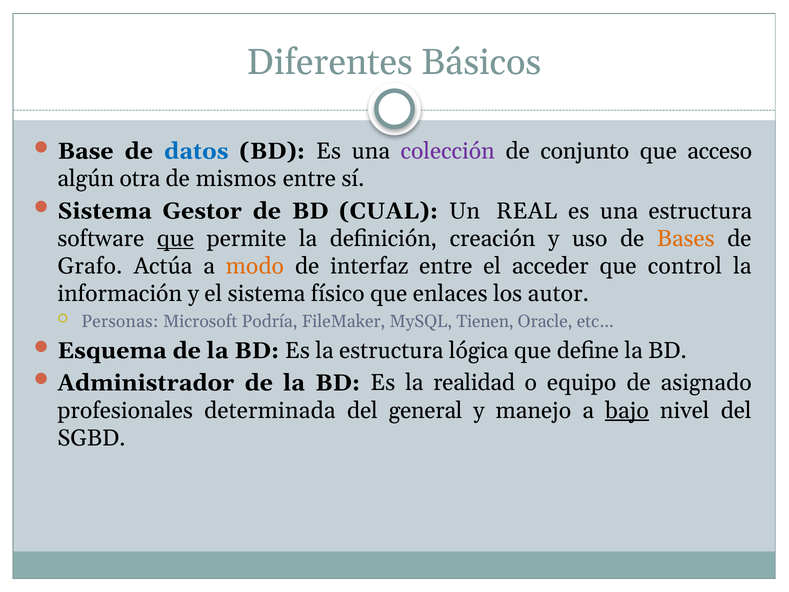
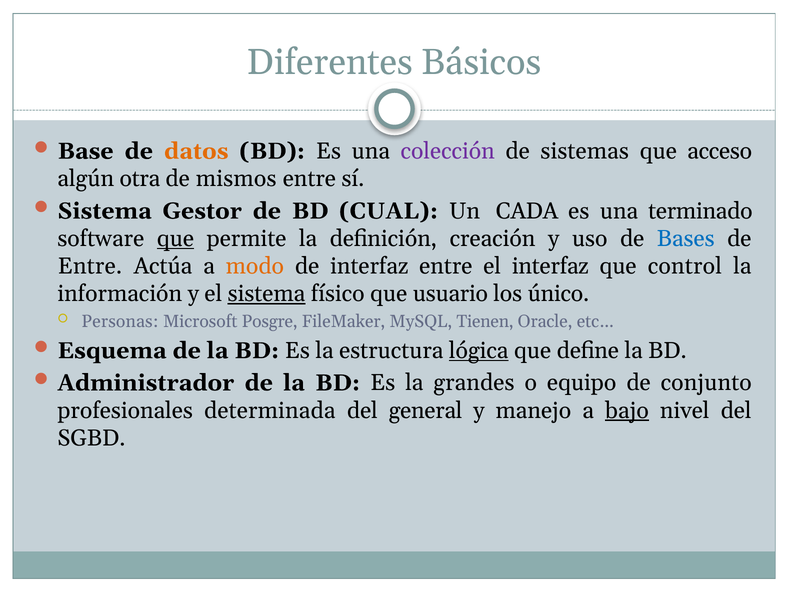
datos colour: blue -> orange
conjunto: conjunto -> sistemas
REAL: REAL -> CADA
una estructura: estructura -> terminado
Bases colour: orange -> blue
Grafo at (90, 266): Grafo -> Entre
el acceder: acceder -> interfaz
sistema underline: none -> present
enlaces: enlaces -> usuario
autor: autor -> único
Podría: Podría -> Posgre
lógica underline: none -> present
realidad: realidad -> grandes
asignado: asignado -> conjunto
